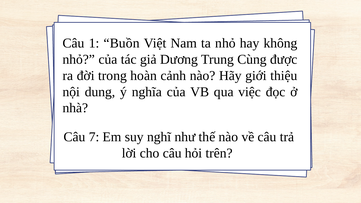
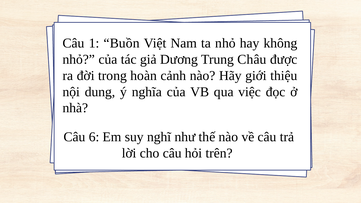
Cùng: Cùng -> Châu
7: 7 -> 6
